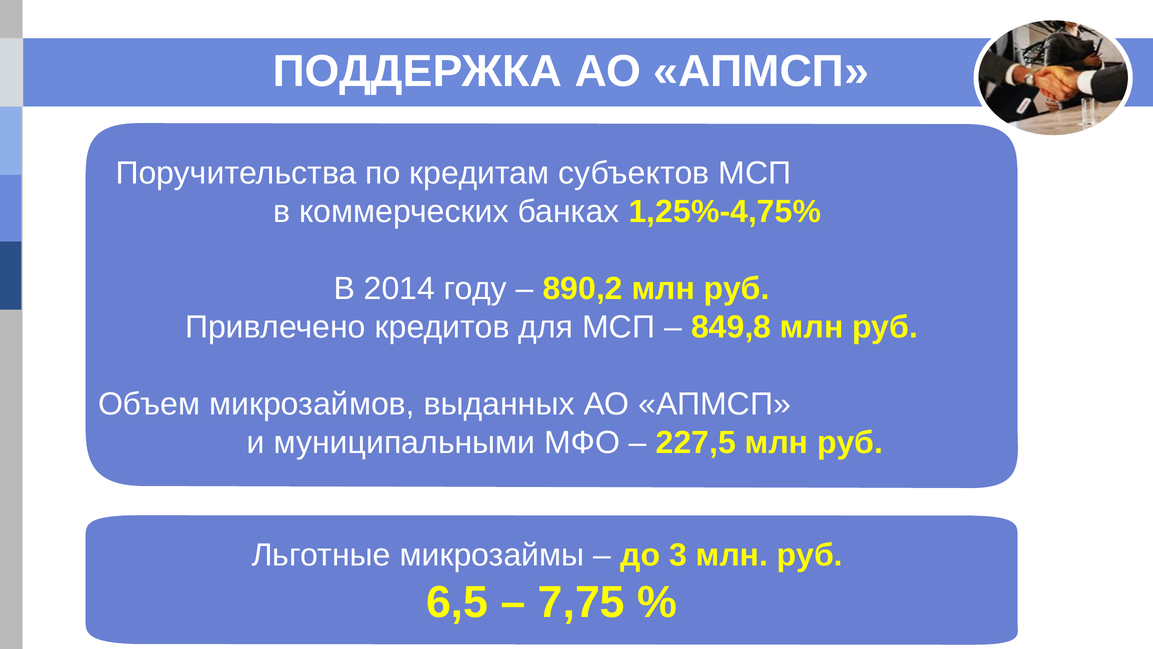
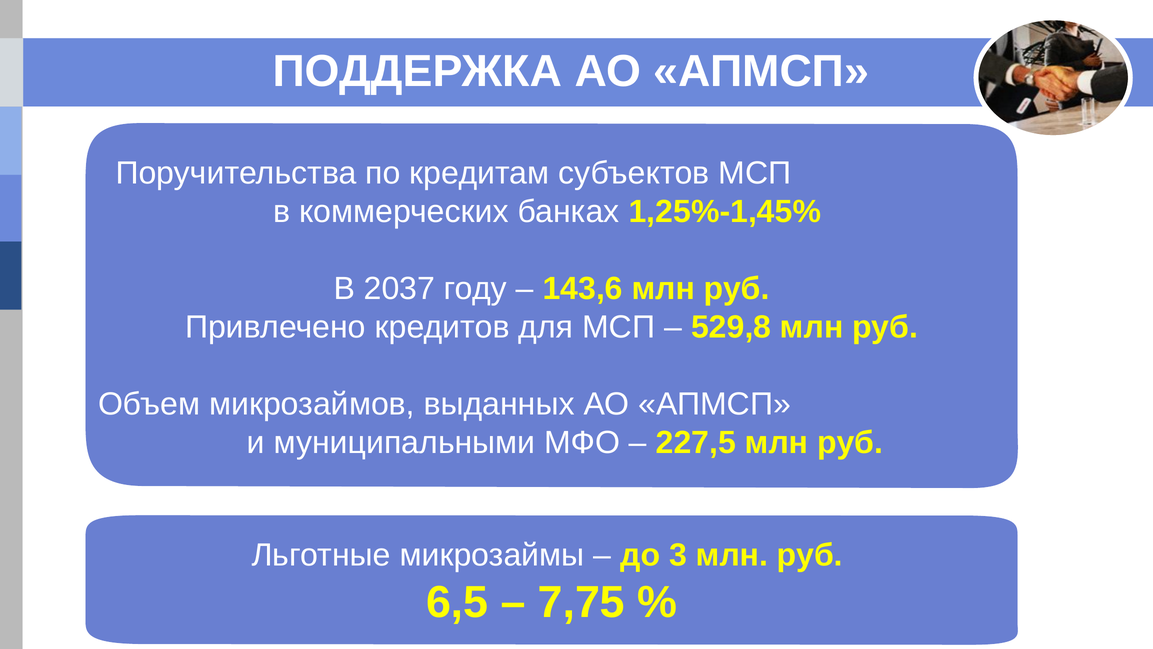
1,25%-4,75%: 1,25%-4,75% -> 1,25%-1,45%
2014: 2014 -> 2037
890,2: 890,2 -> 143,6
849,8: 849,8 -> 529,8
